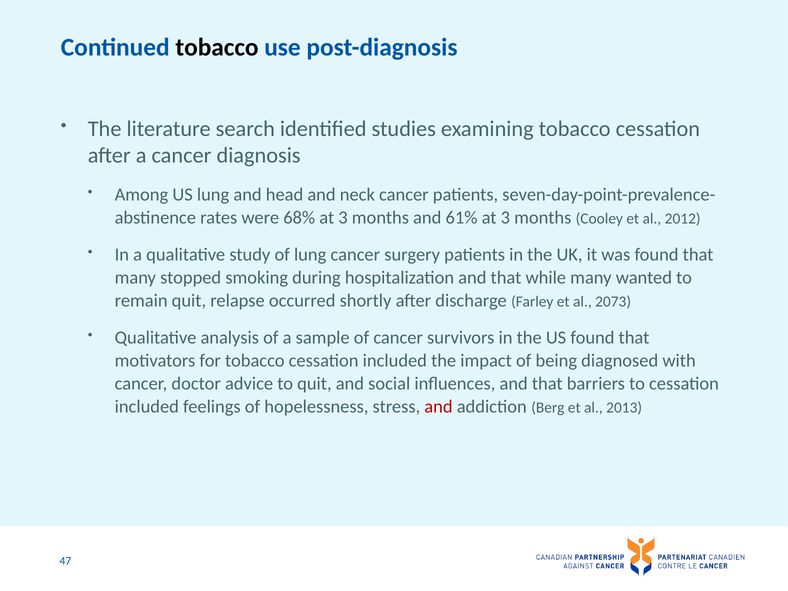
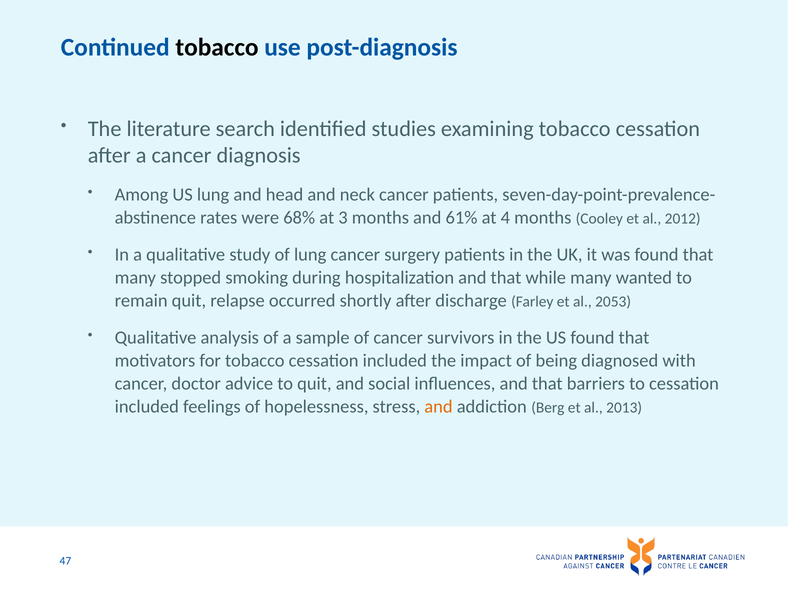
61% at 3: 3 -> 4
2073: 2073 -> 2053
and at (438, 407) colour: red -> orange
